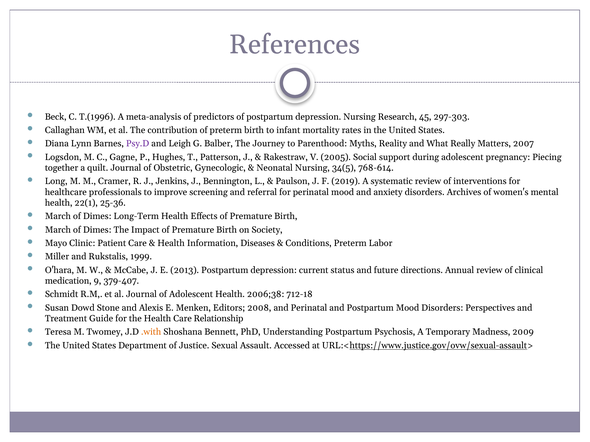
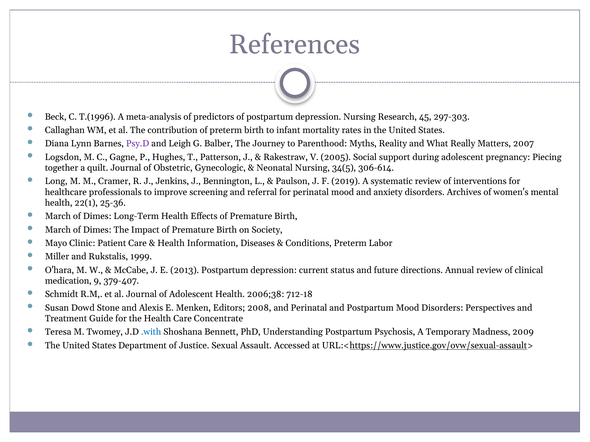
768-614: 768-614 -> 306-614
Relationship: Relationship -> Concentrate
.with colour: orange -> blue
